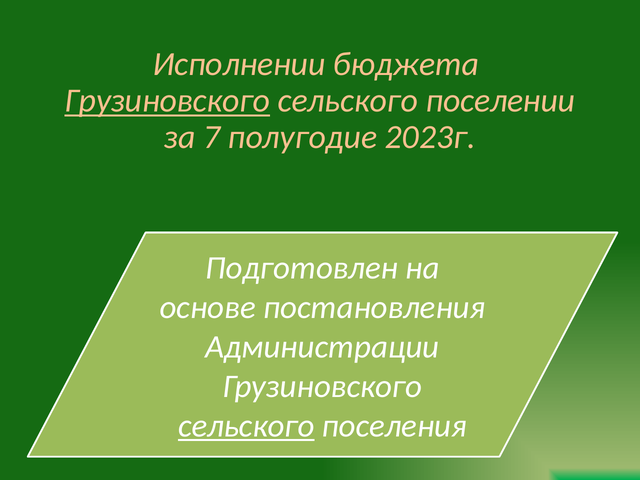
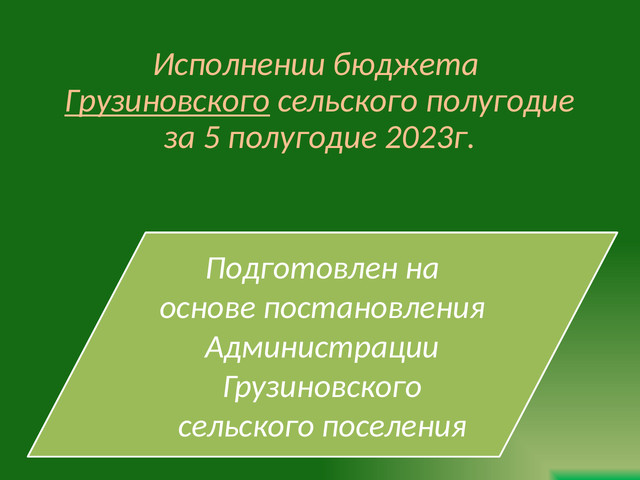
сельского поселении: поселении -> полугодие
7: 7 -> 5
сельского at (246, 426) underline: present -> none
